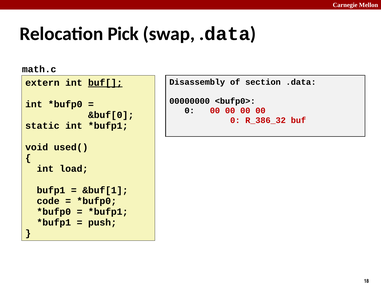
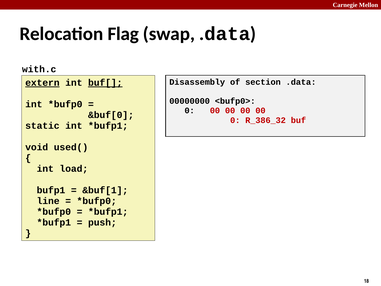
Pick: Pick -> Flag
math.c: math.c -> with.c
extern underline: none -> present
code: code -> line
